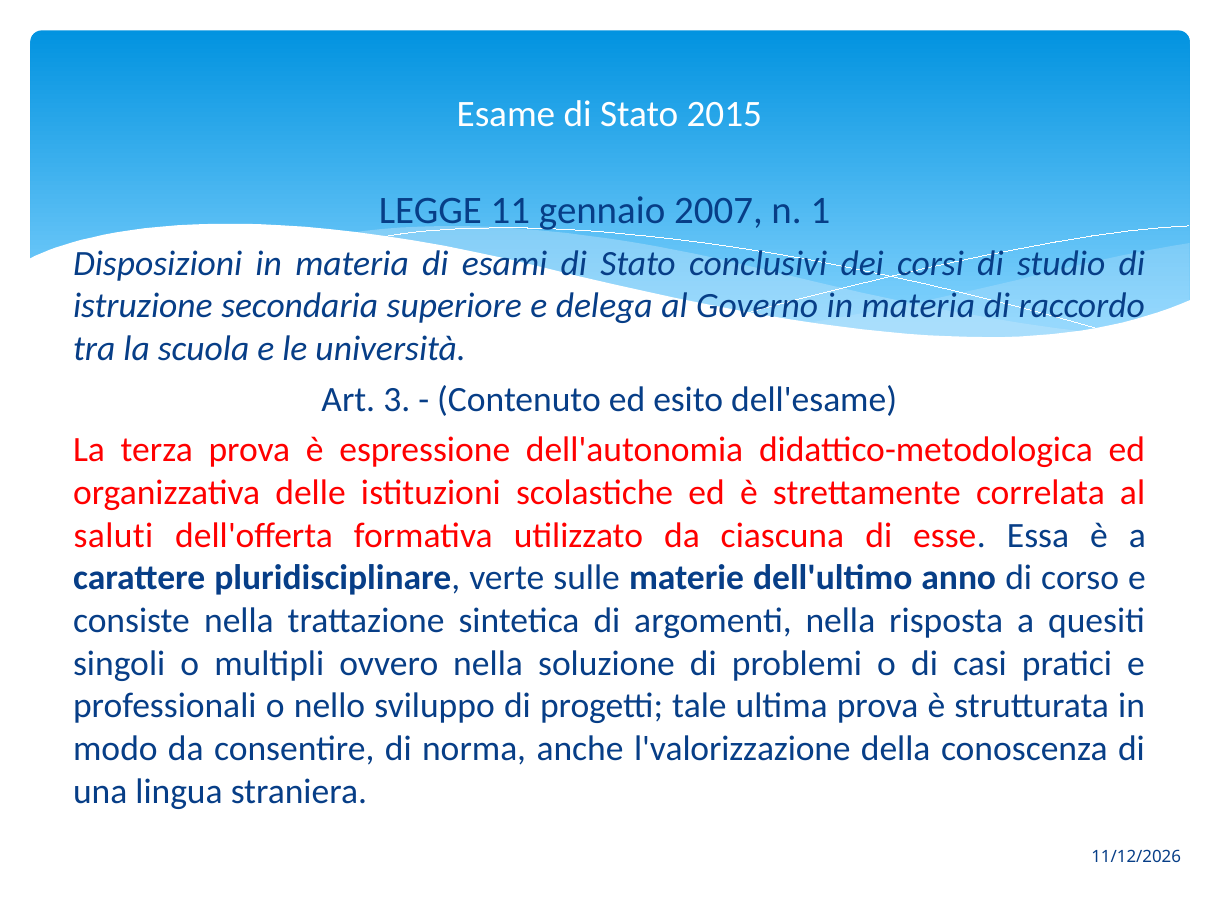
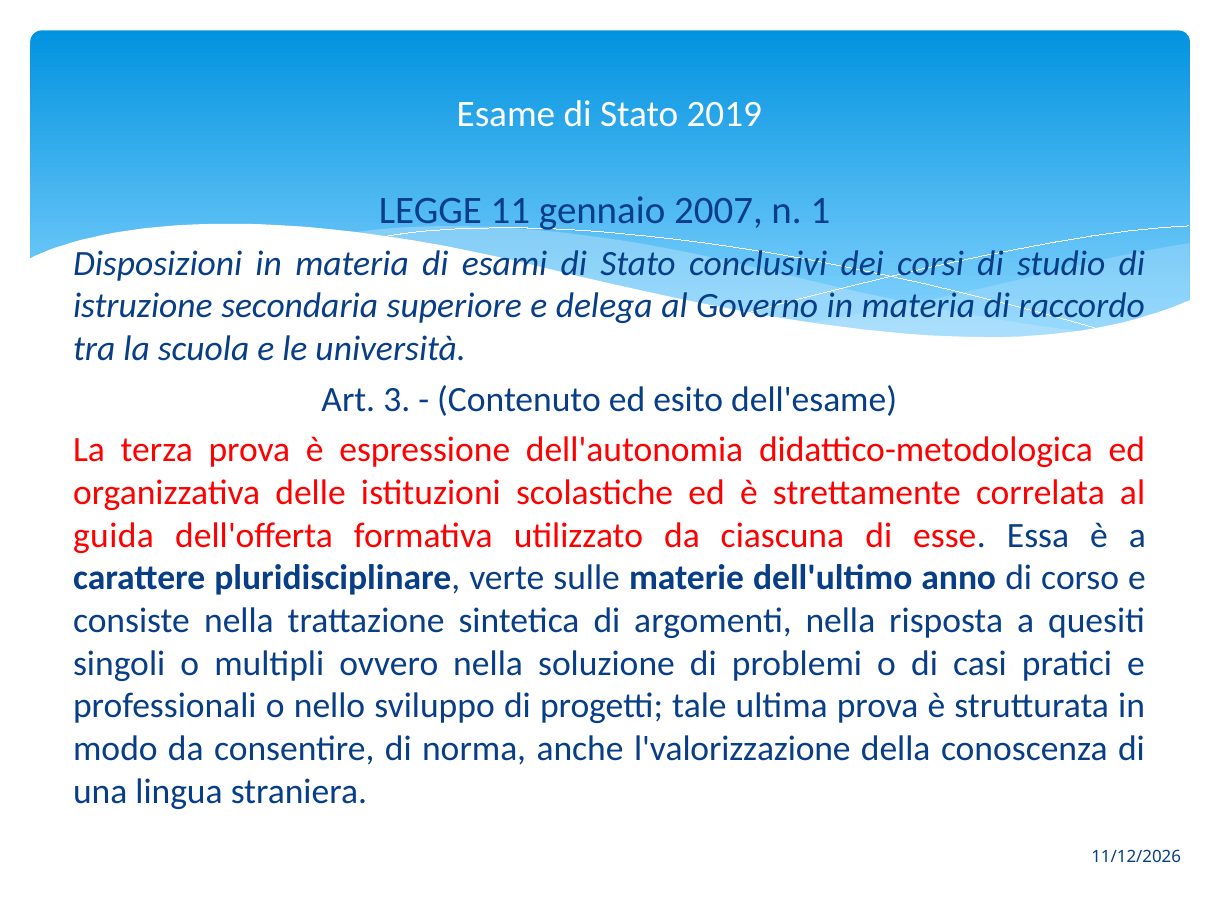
2015: 2015 -> 2019
saluti: saluti -> guida
